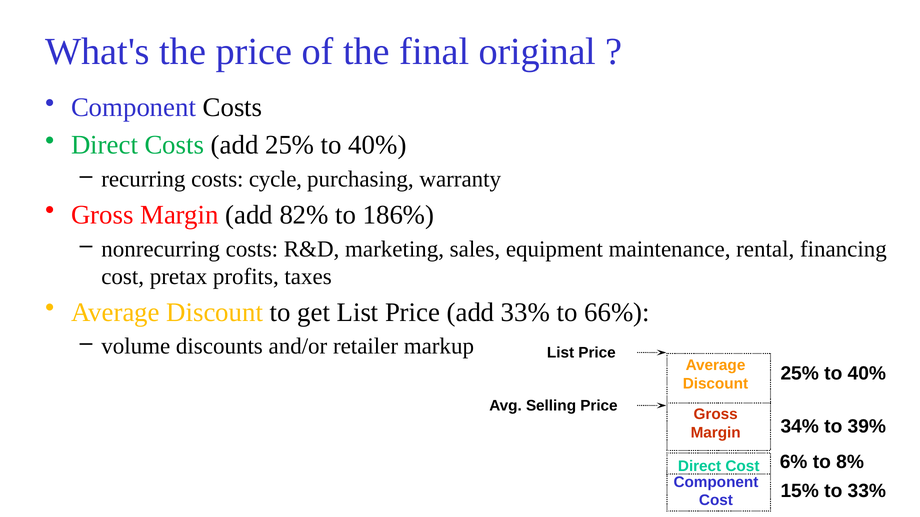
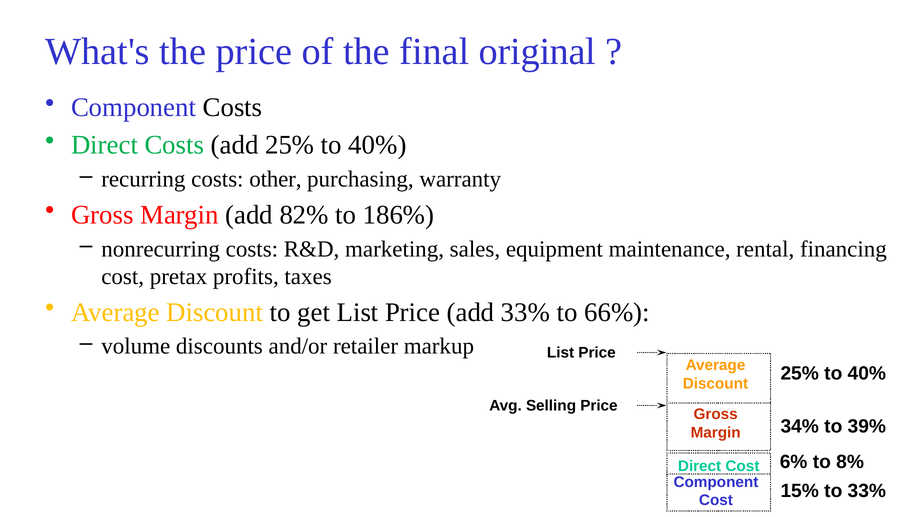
cycle: cycle -> other
